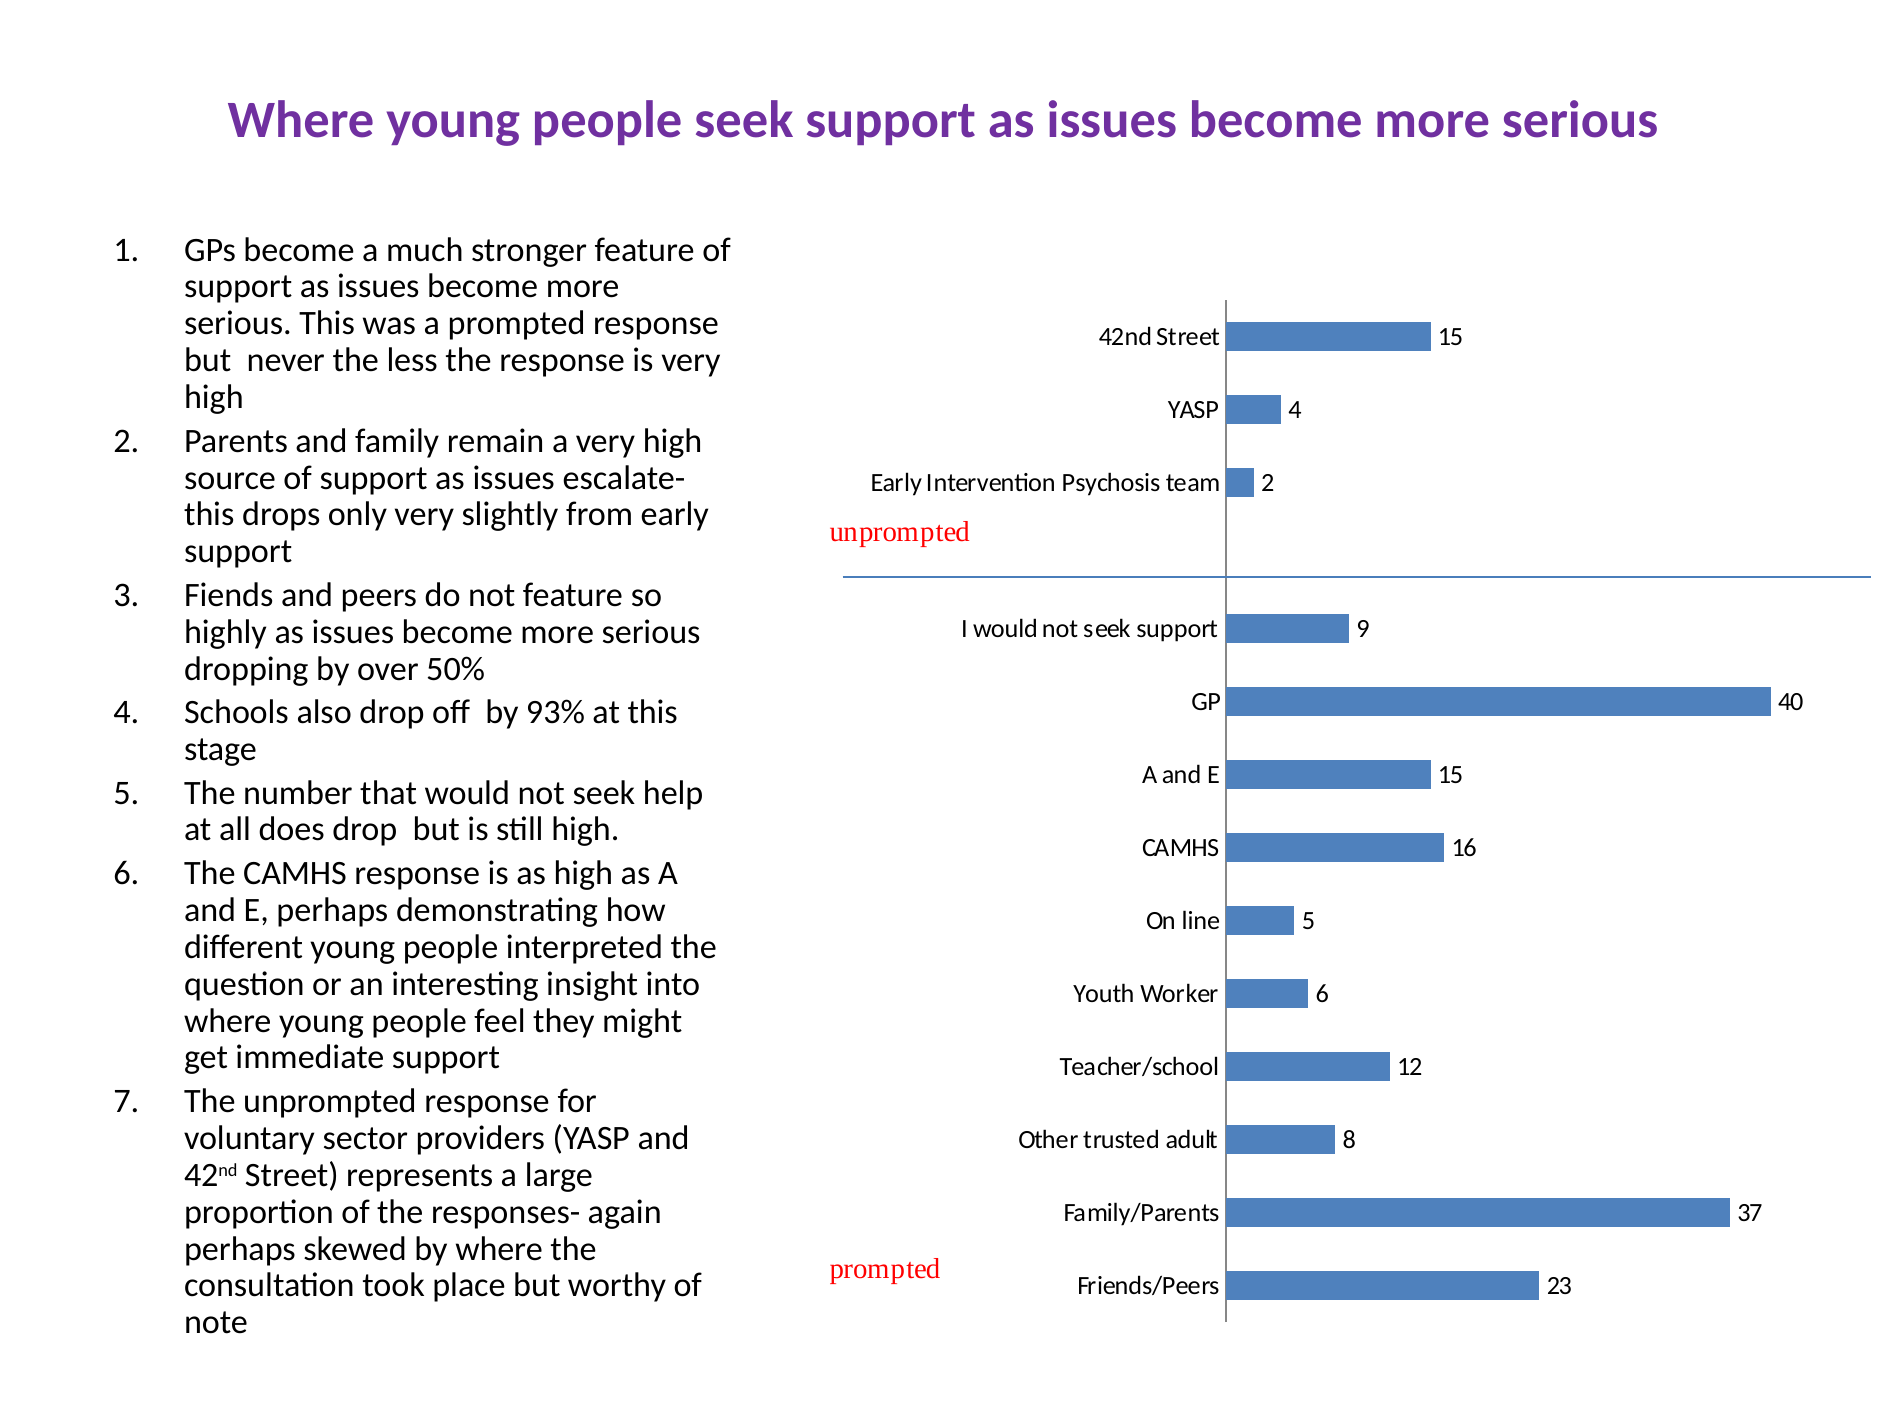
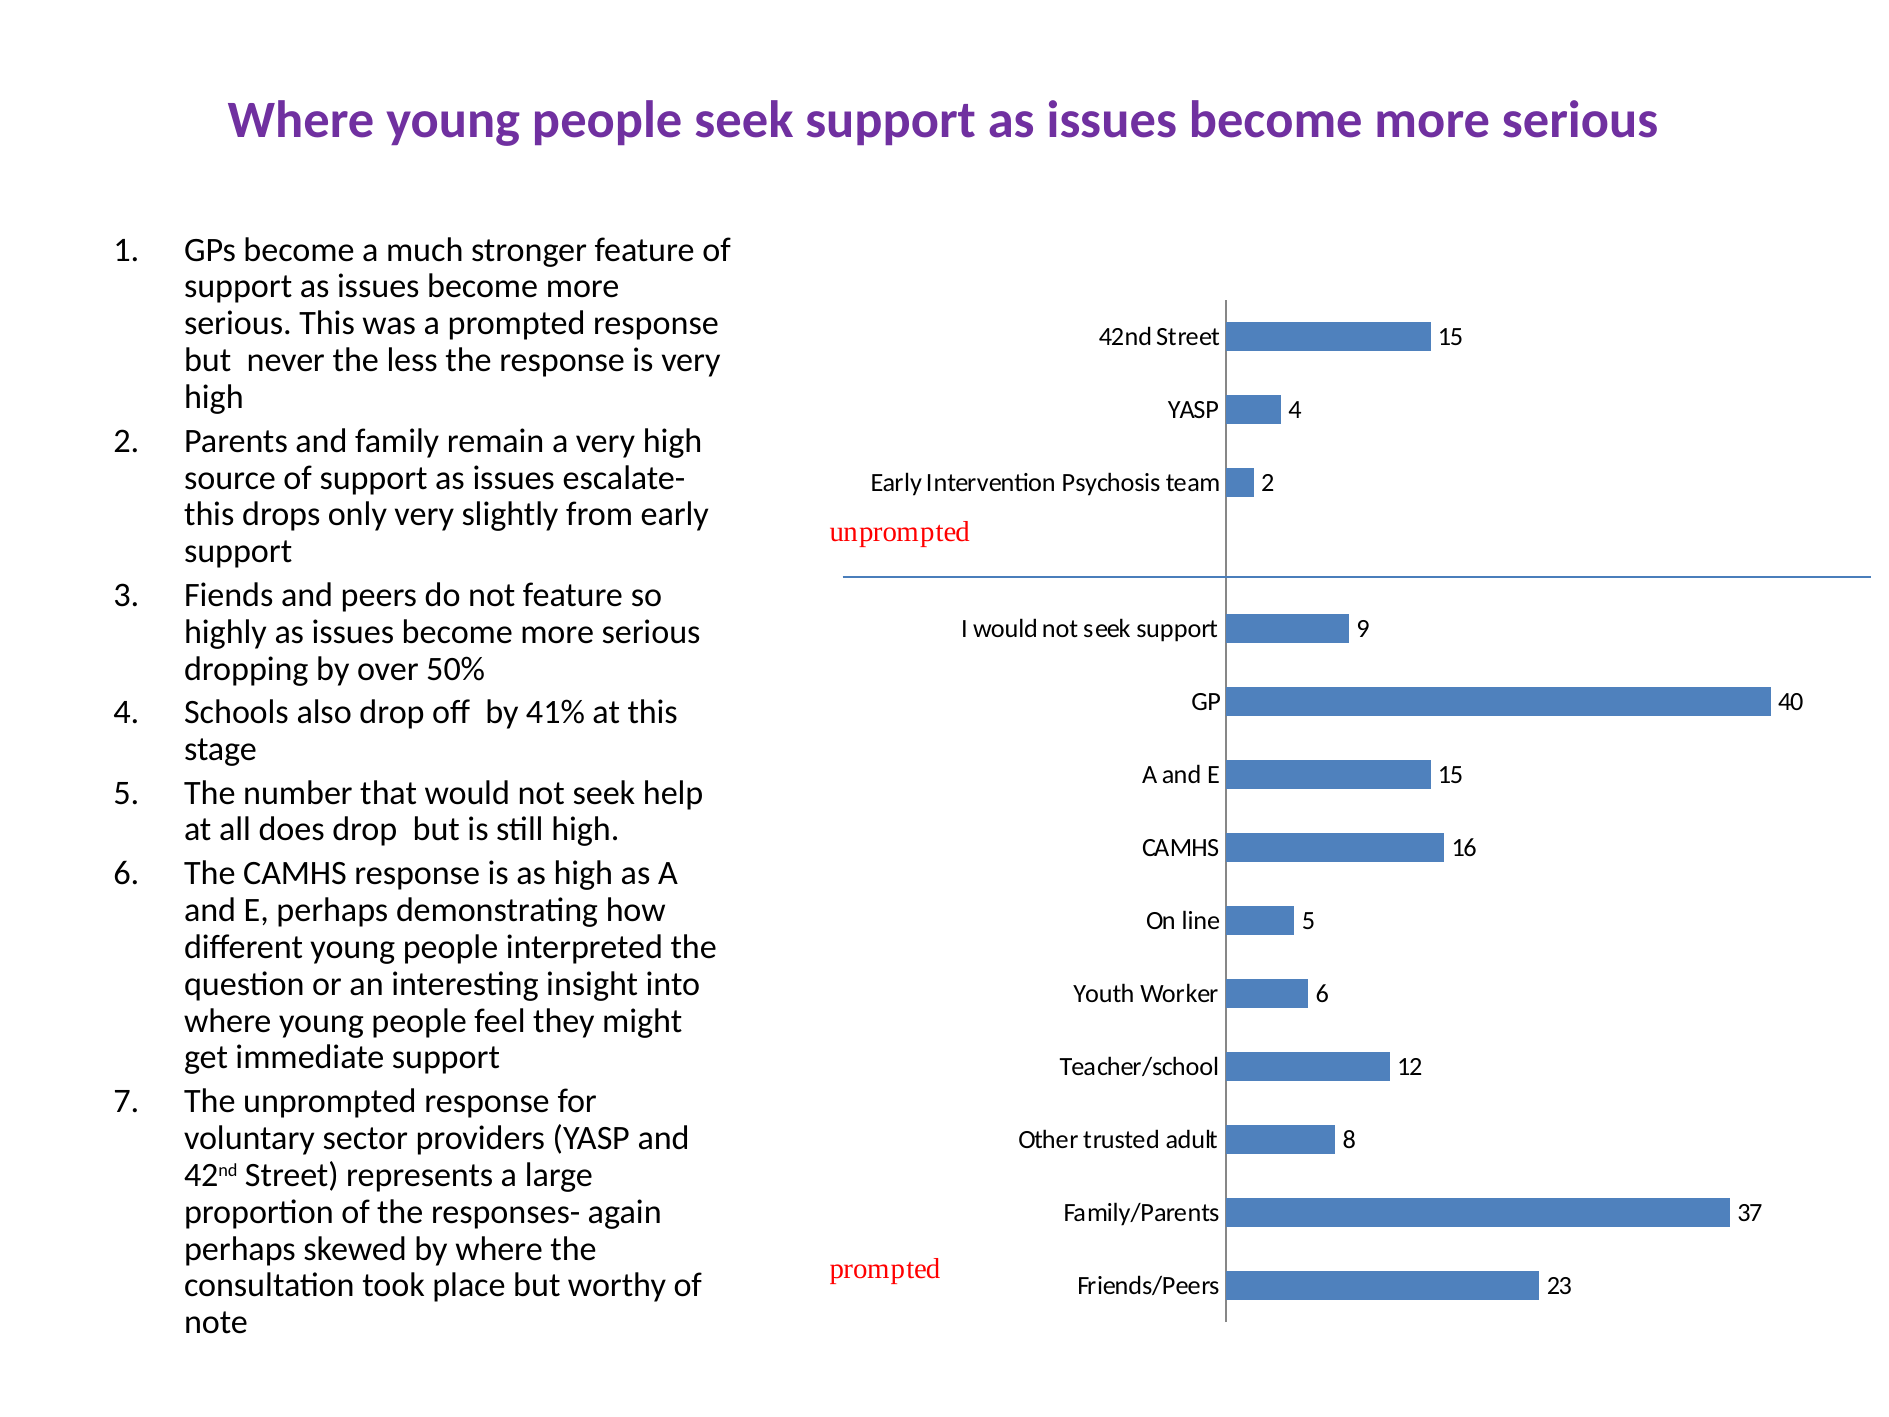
93%: 93% -> 41%
